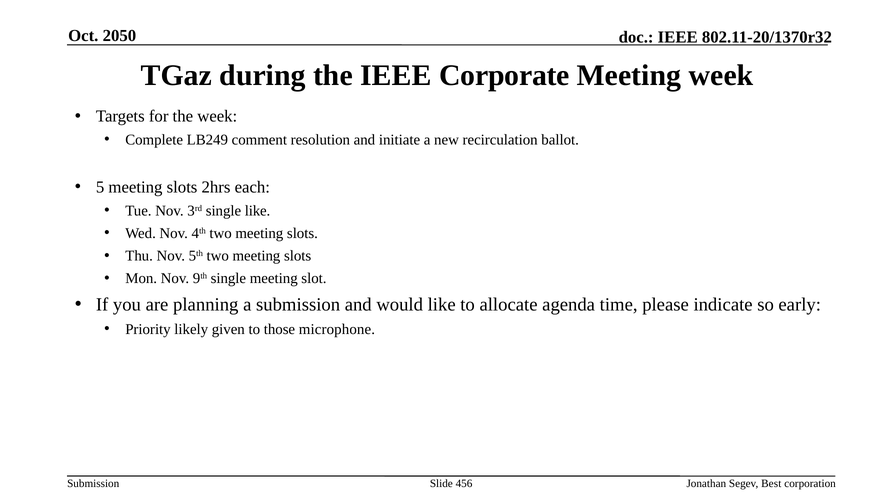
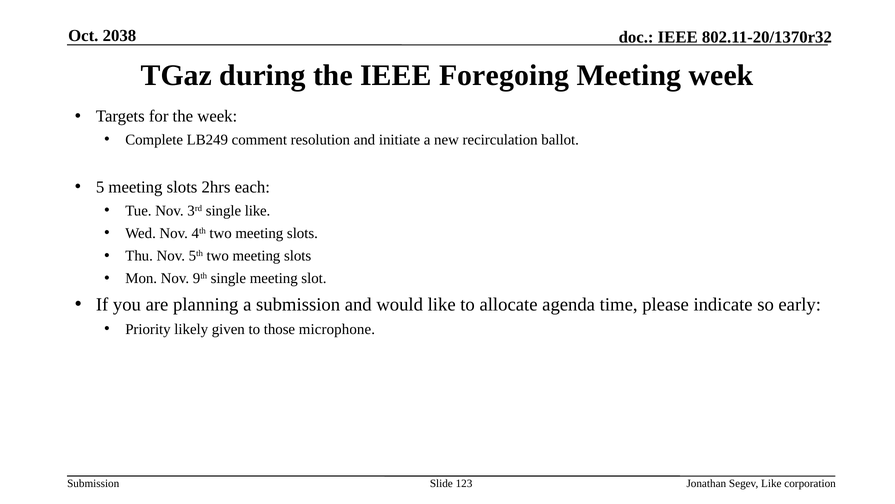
2050: 2050 -> 2038
Corporate: Corporate -> Foregoing
456: 456 -> 123
Segev Best: Best -> Like
